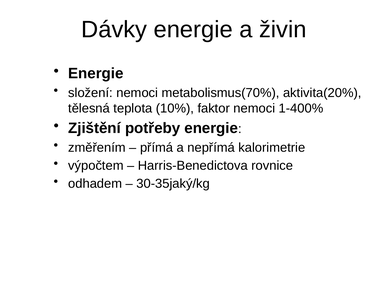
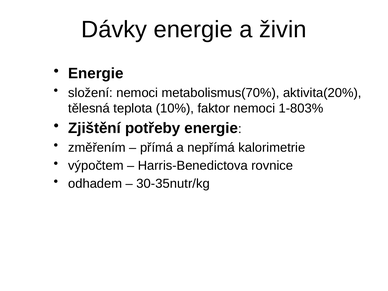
1-400%: 1-400% -> 1-803%
30-35jaký/kg: 30-35jaký/kg -> 30-35nutr/kg
